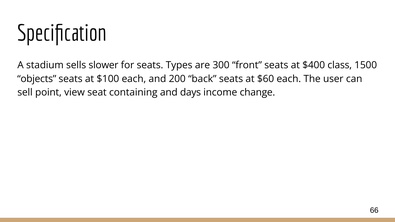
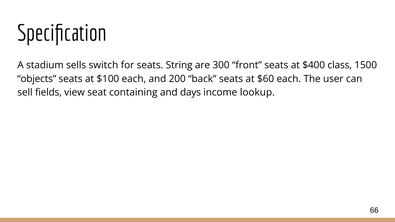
slower: slower -> switch
Types: Types -> String
point: point -> fields
change: change -> lookup
